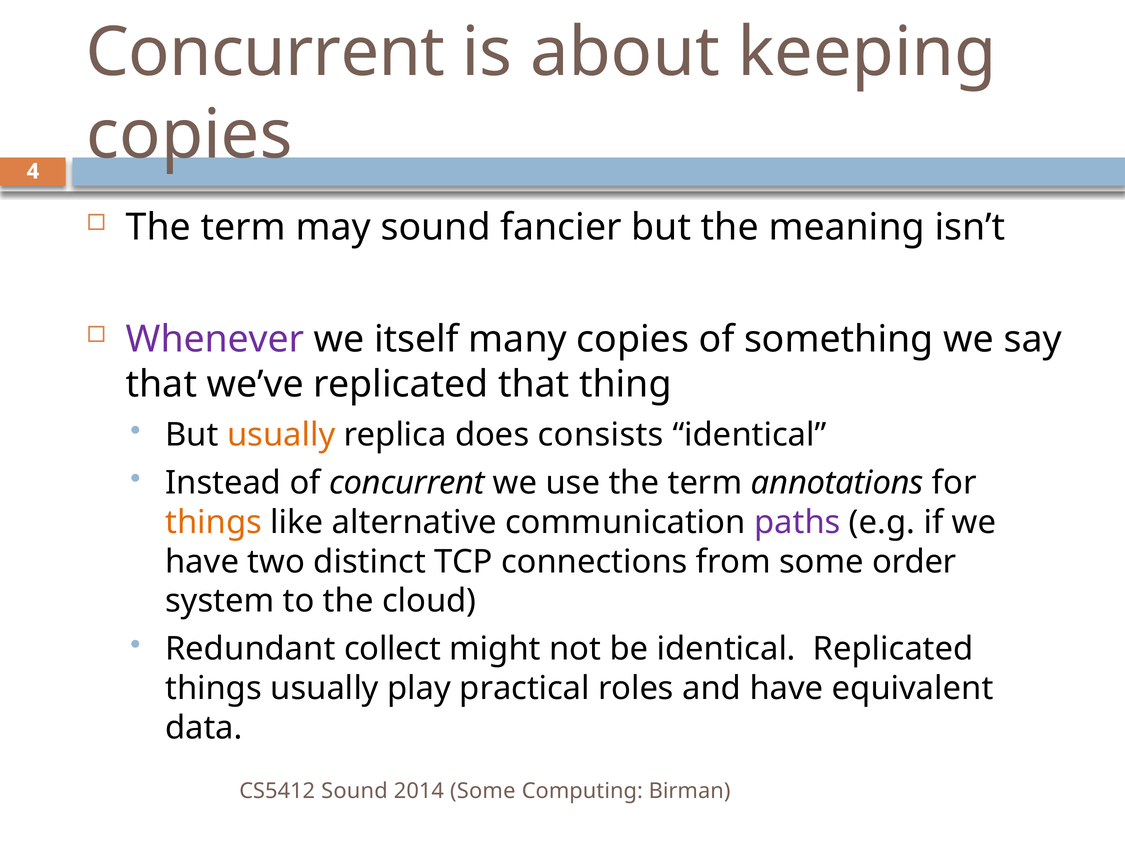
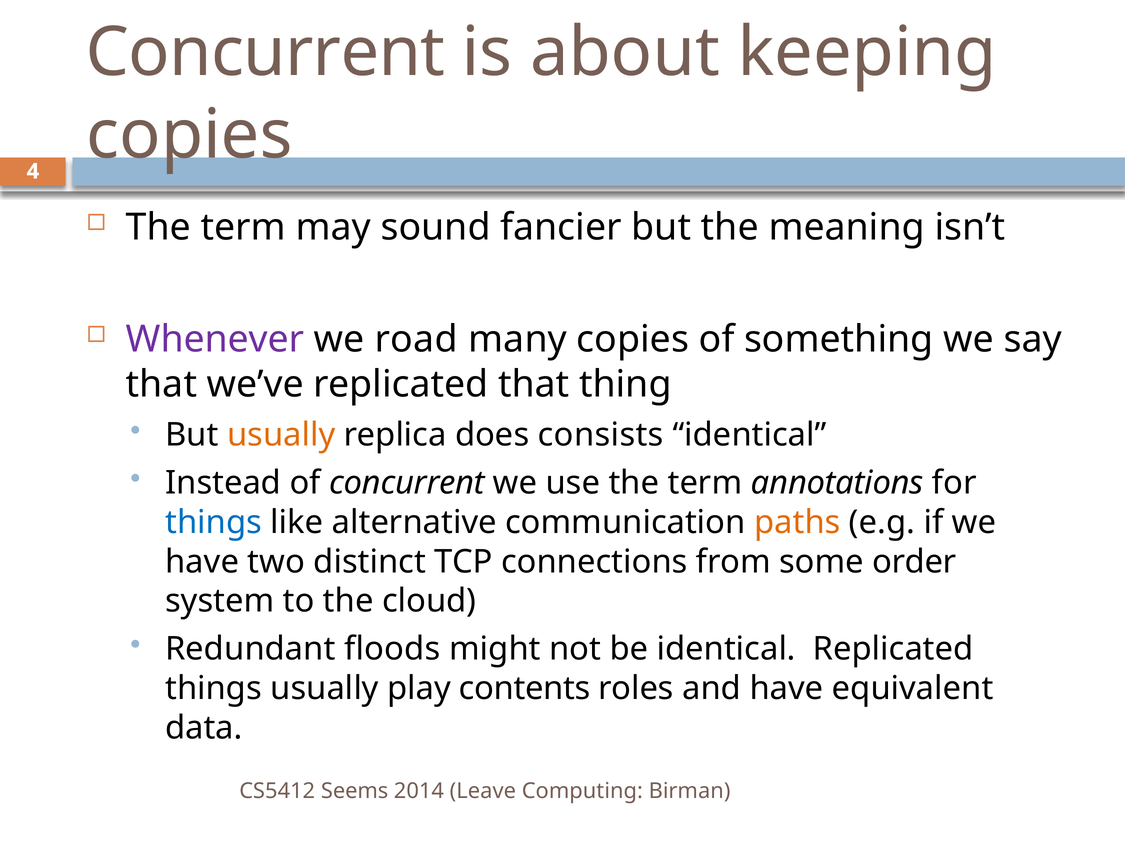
itself: itself -> road
things at (214, 522) colour: orange -> blue
paths colour: purple -> orange
collect: collect -> floods
practical: practical -> contents
CS5412 Sound: Sound -> Seems
2014 Some: Some -> Leave
